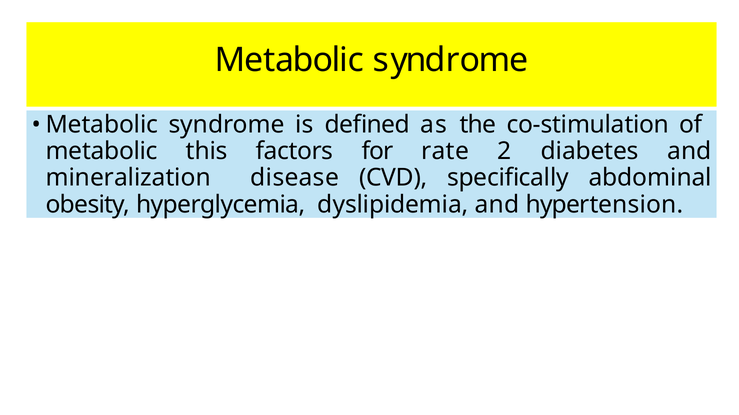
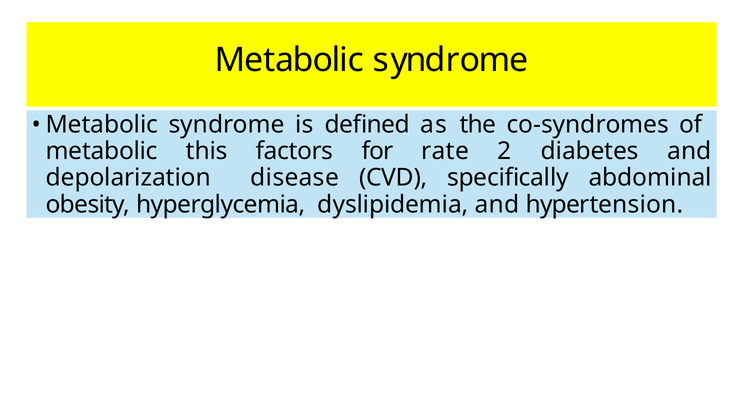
co-stimulation: co-stimulation -> co-syndromes
mineralization: mineralization -> depolarization
